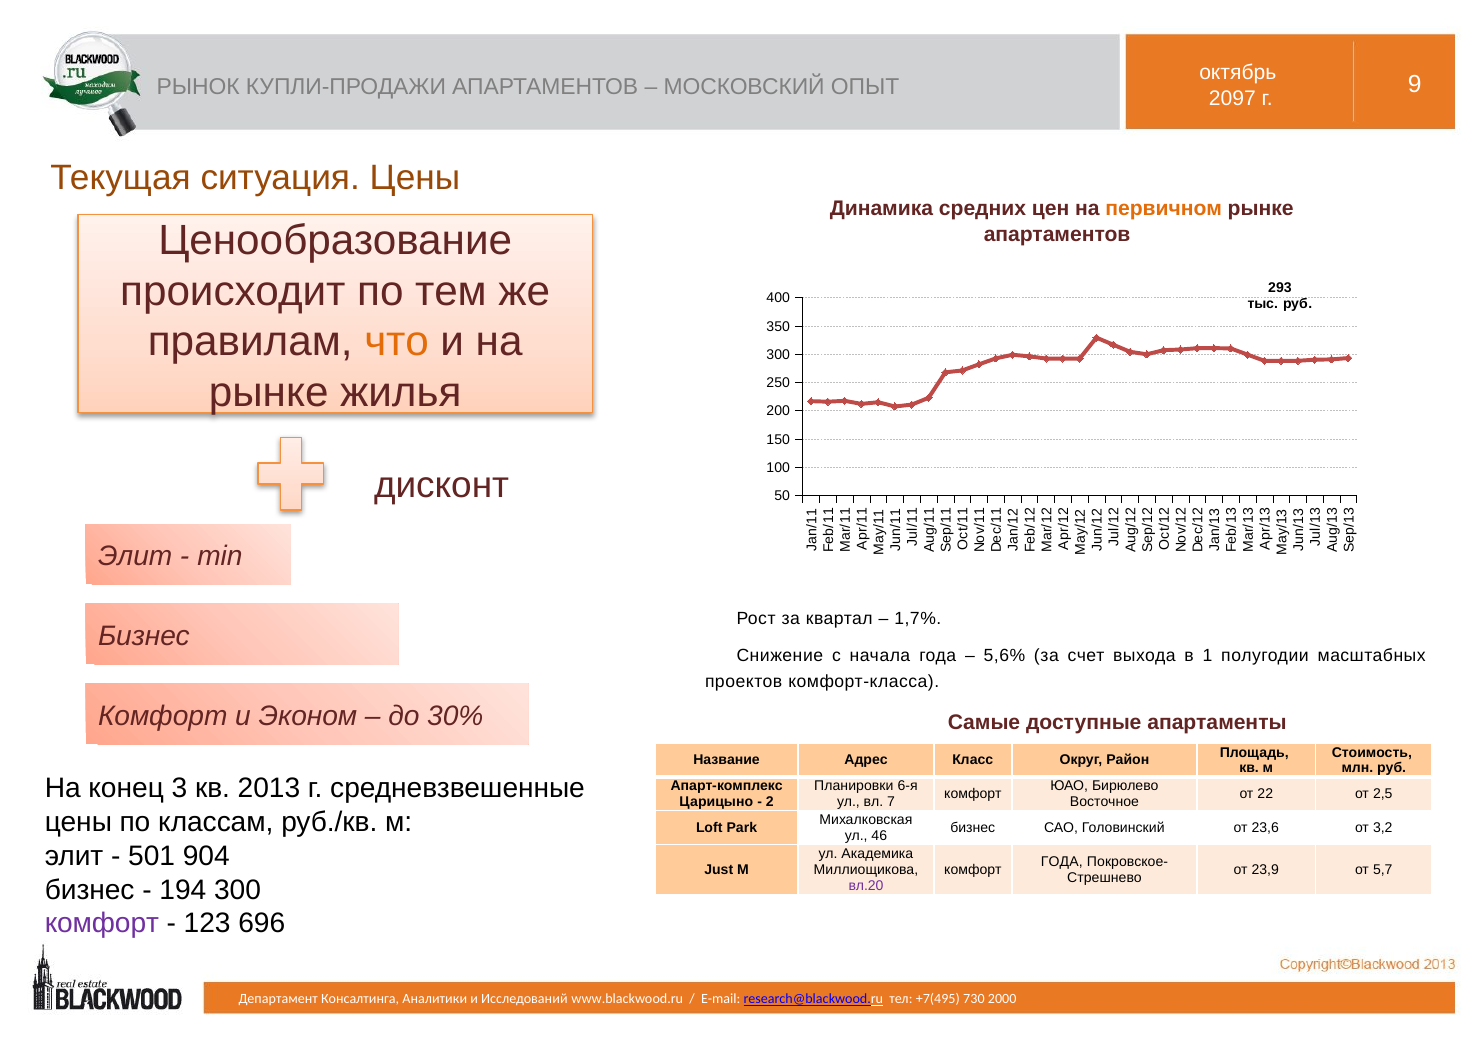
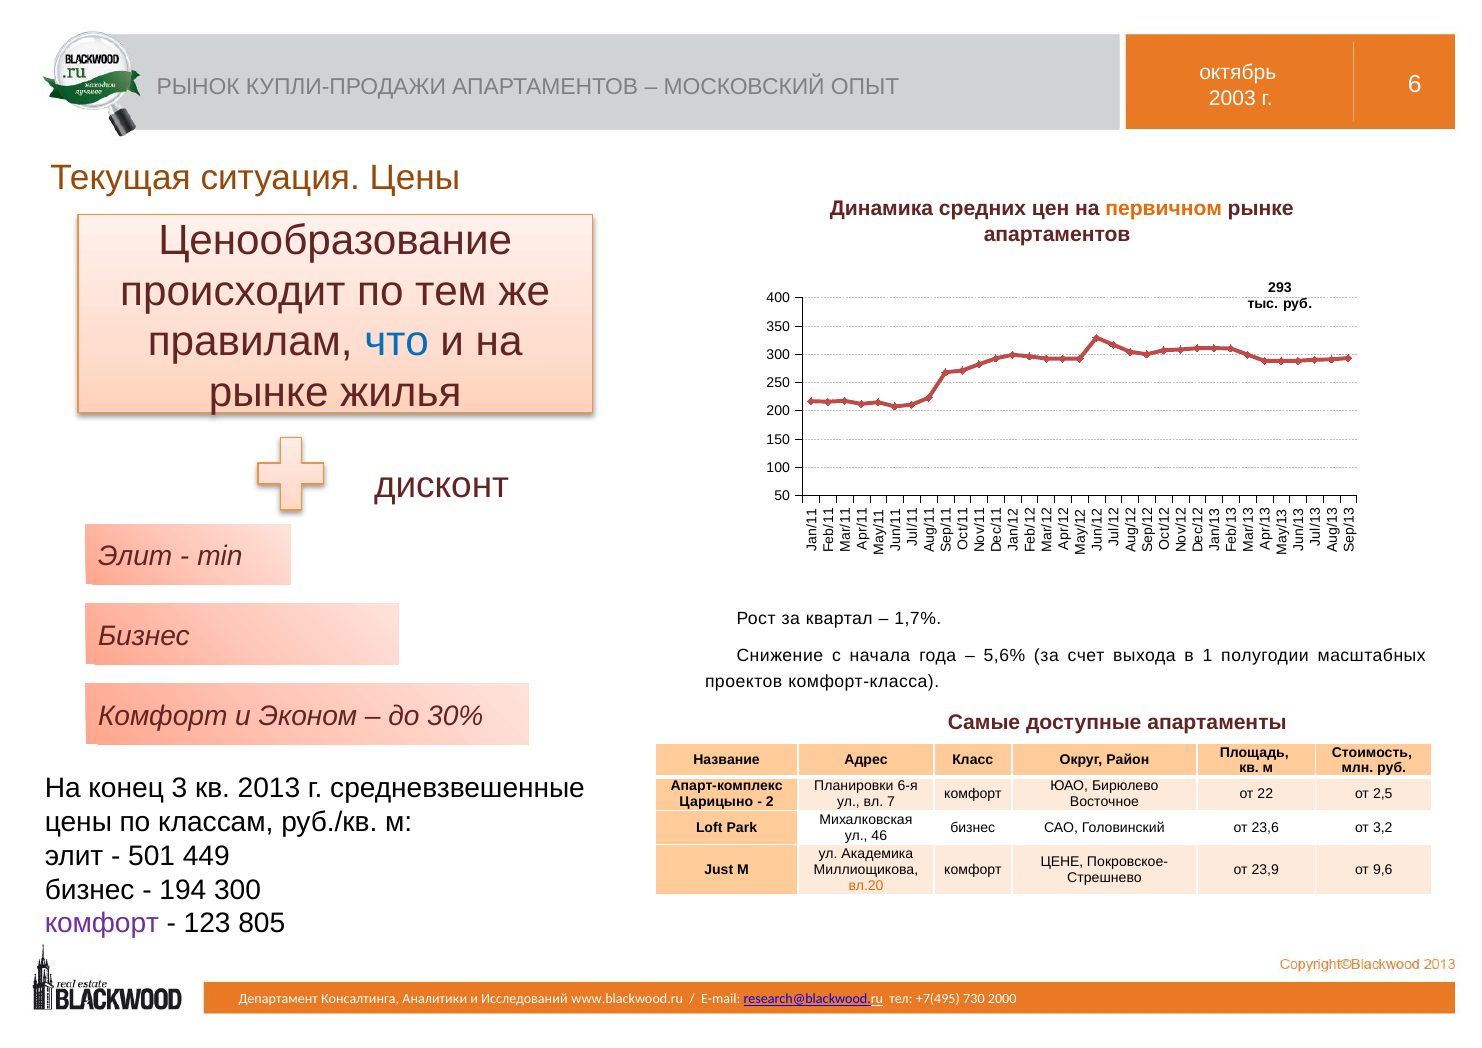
9: 9 -> 6
2097: 2097 -> 2003
что colour: orange -> blue
904: 904 -> 449
ГОДА at (1062, 862): ГОДА -> ЦЕНЕ
5,7: 5,7 -> 9,6
вл.20 colour: purple -> orange
696: 696 -> 805
